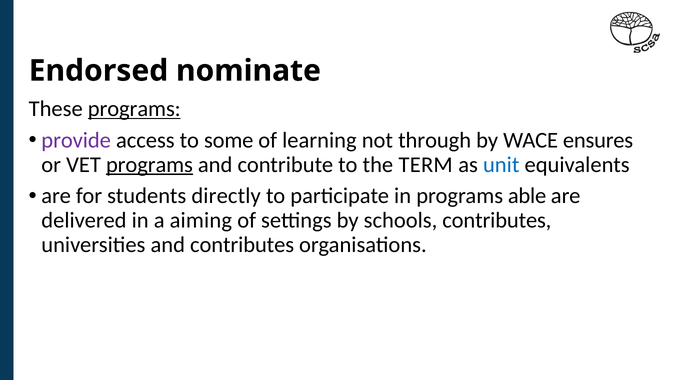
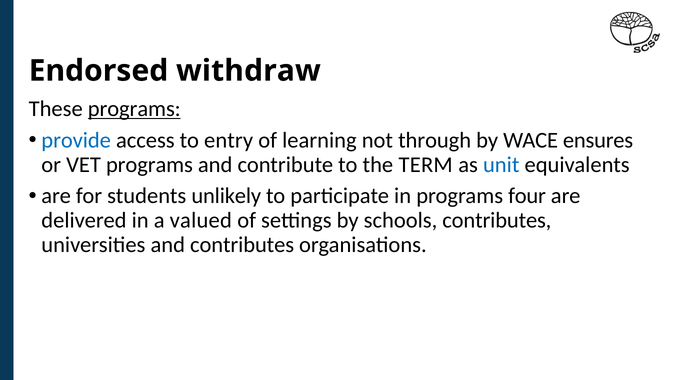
nominate: nominate -> withdraw
provide colour: purple -> blue
some: some -> entry
programs at (149, 165) underline: present -> none
directly: directly -> unlikely
able: able -> four
aiming: aiming -> valued
